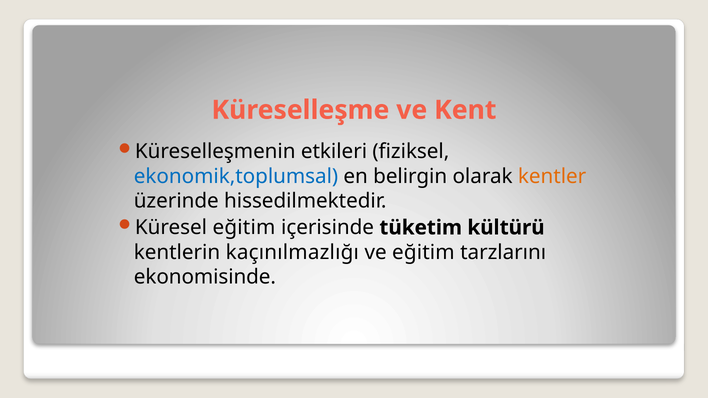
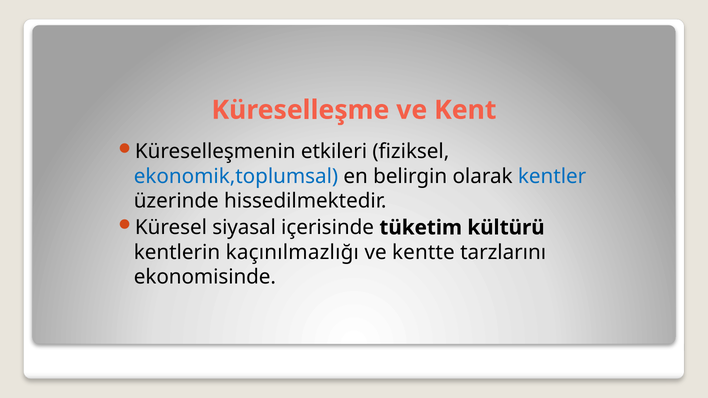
kentler colour: orange -> blue
Küresel eğitim: eğitim -> siyasal
ve eğitim: eğitim -> kentte
